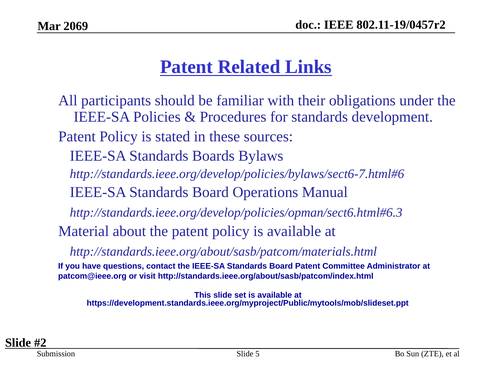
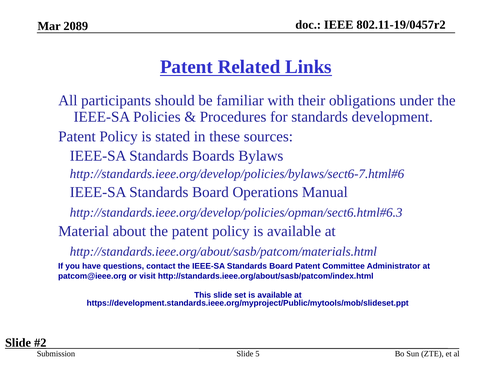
2069: 2069 -> 2089
